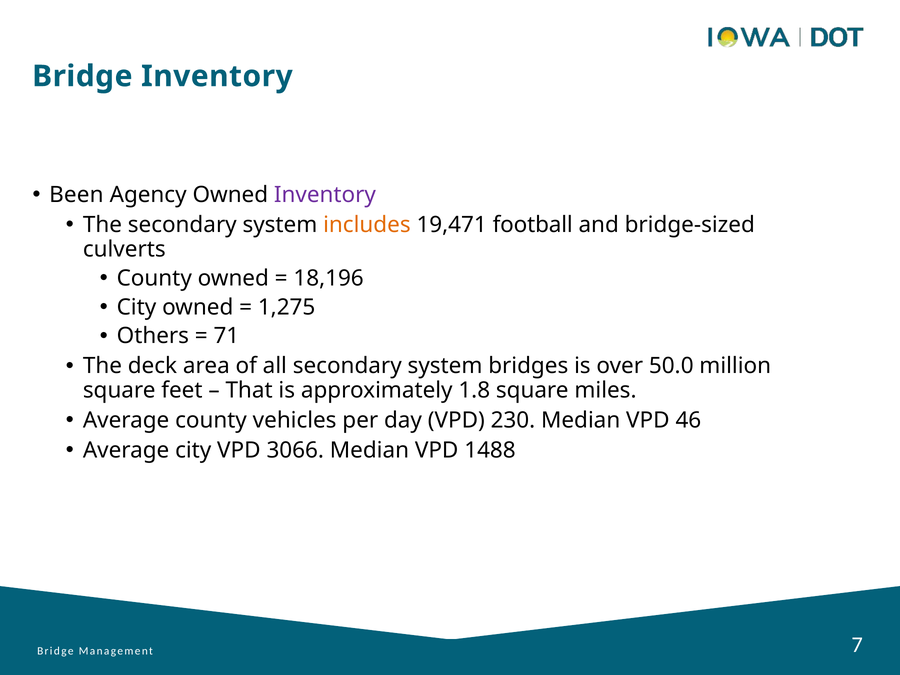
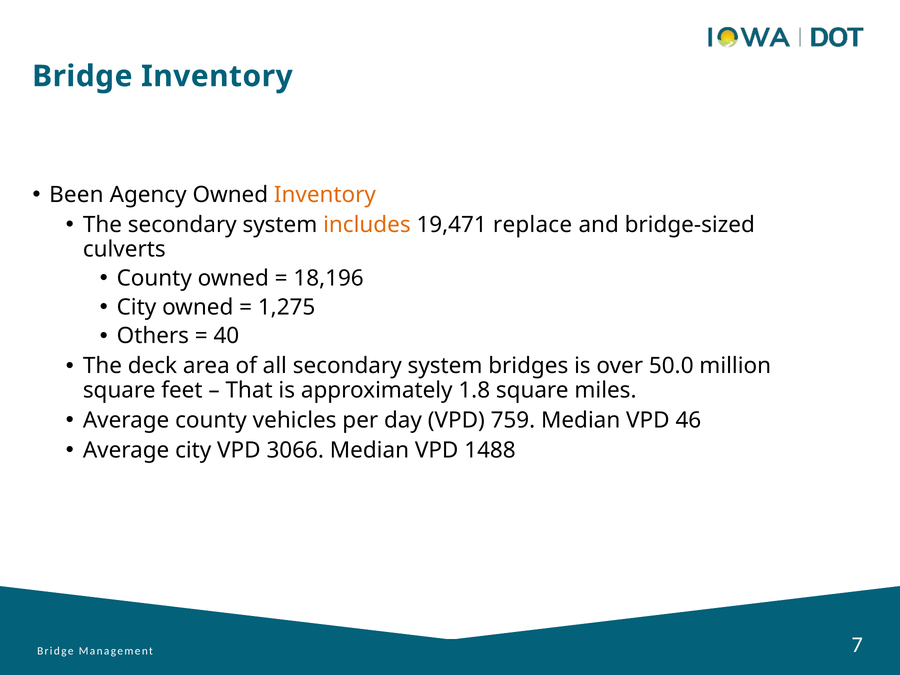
Inventory at (325, 195) colour: purple -> orange
football: football -> replace
71: 71 -> 40
230: 230 -> 759
